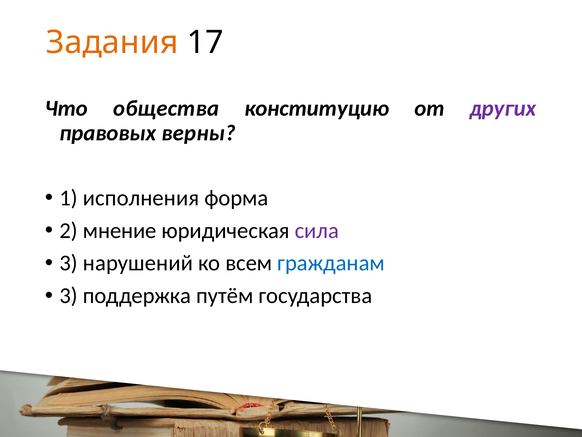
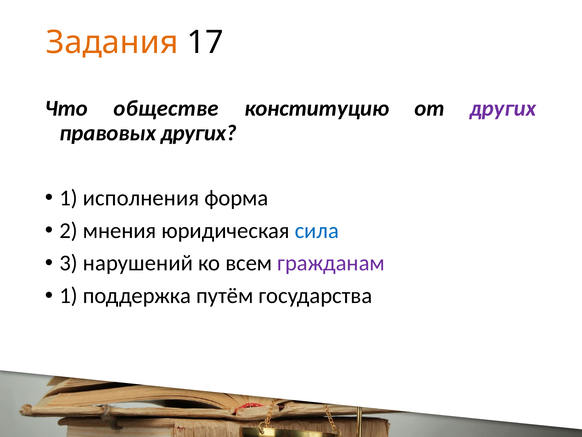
общества: общества -> обществе
правовых верны: верны -> других
мнение: мнение -> мнения
сила colour: purple -> blue
гражданам colour: blue -> purple
3 at (69, 295): 3 -> 1
